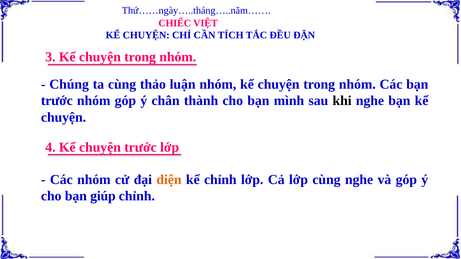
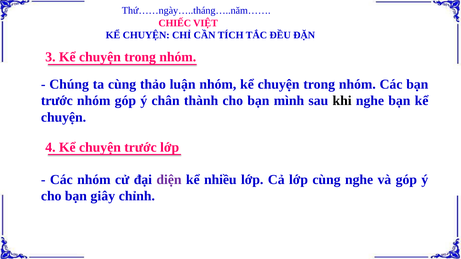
diện colour: orange -> purple
kể chỉnh: chỉnh -> nhiều
giúp: giúp -> giây
